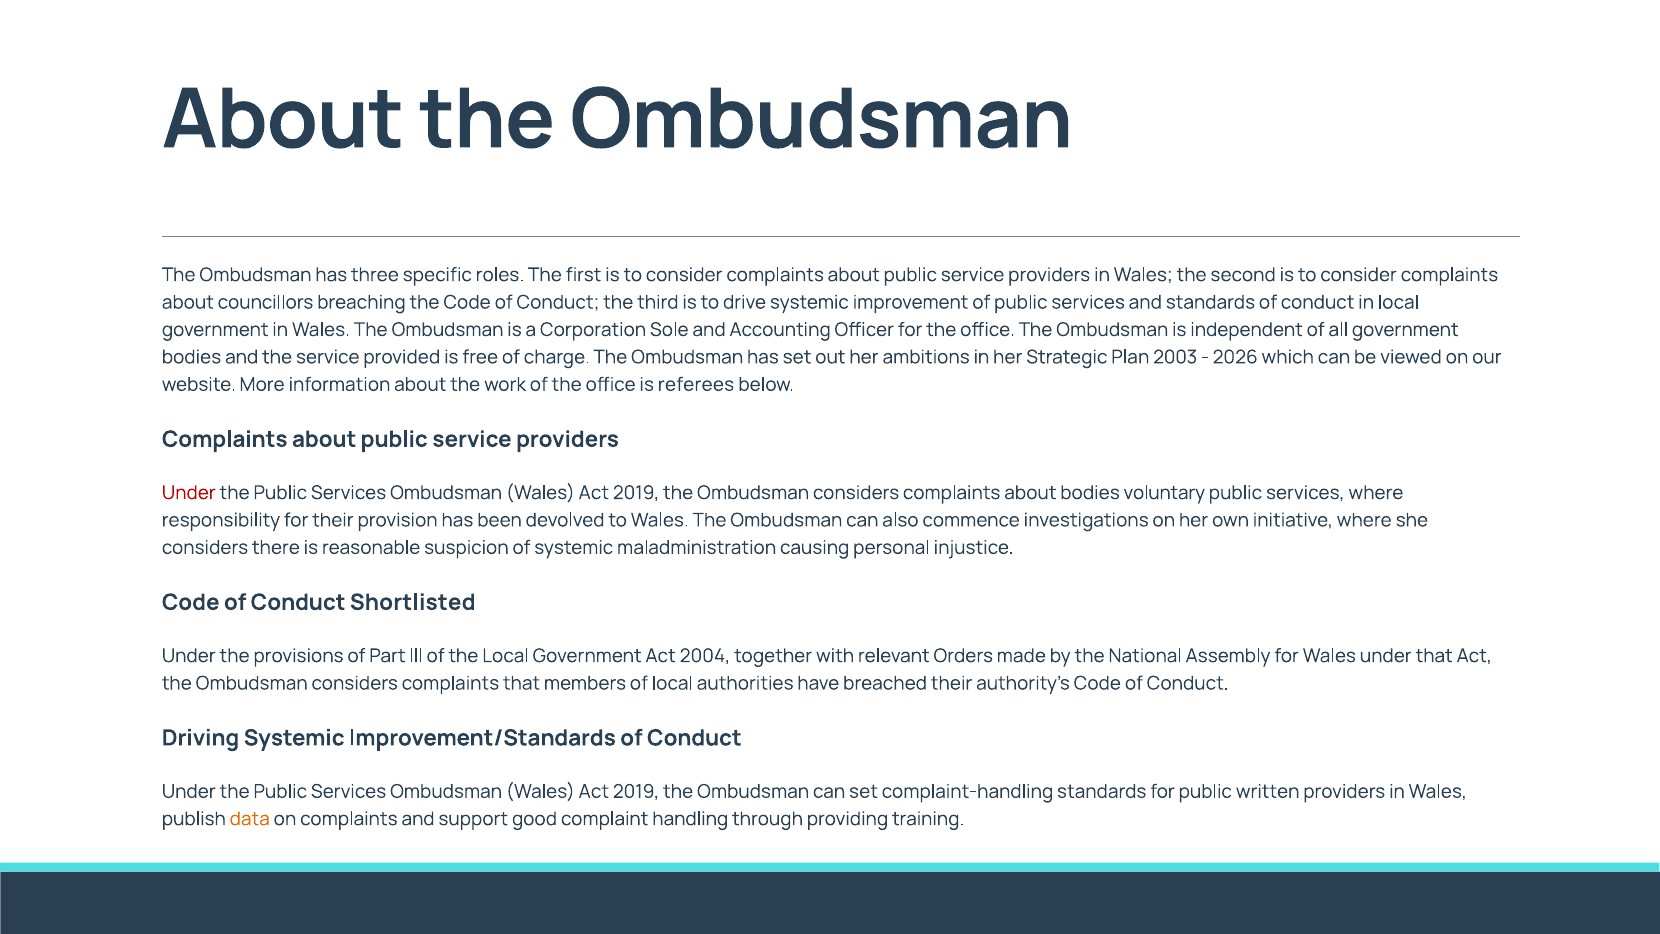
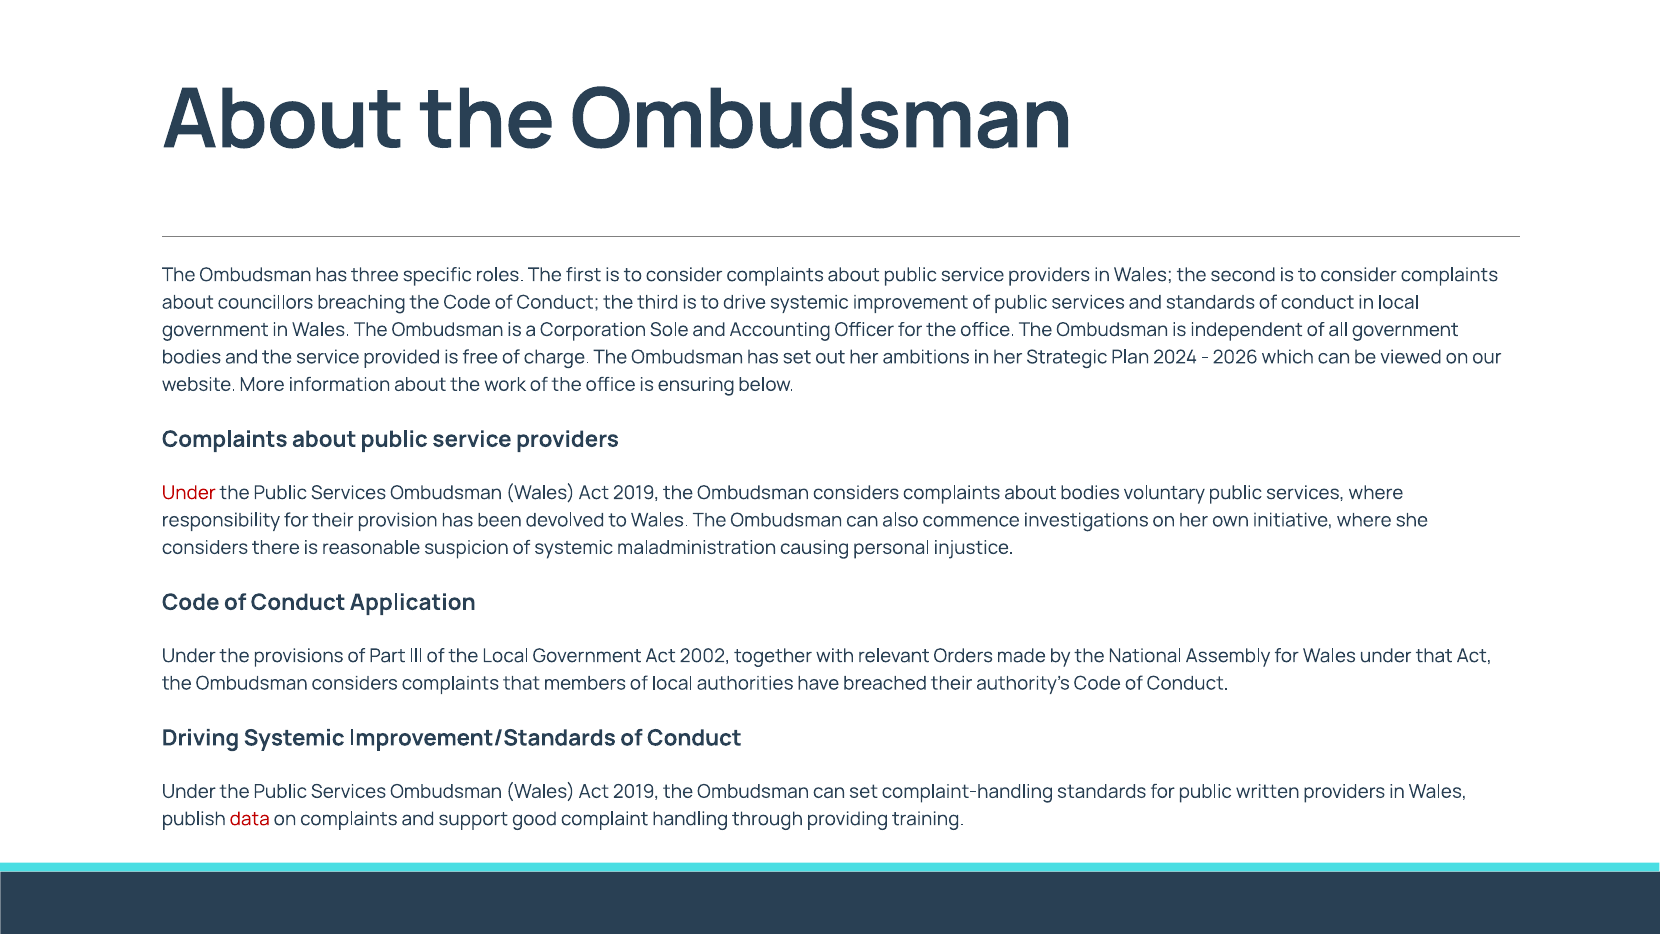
2003: 2003 -> 2024
referees: referees -> ensuring
Shortlisted: Shortlisted -> Application
2004: 2004 -> 2002
data colour: orange -> red
